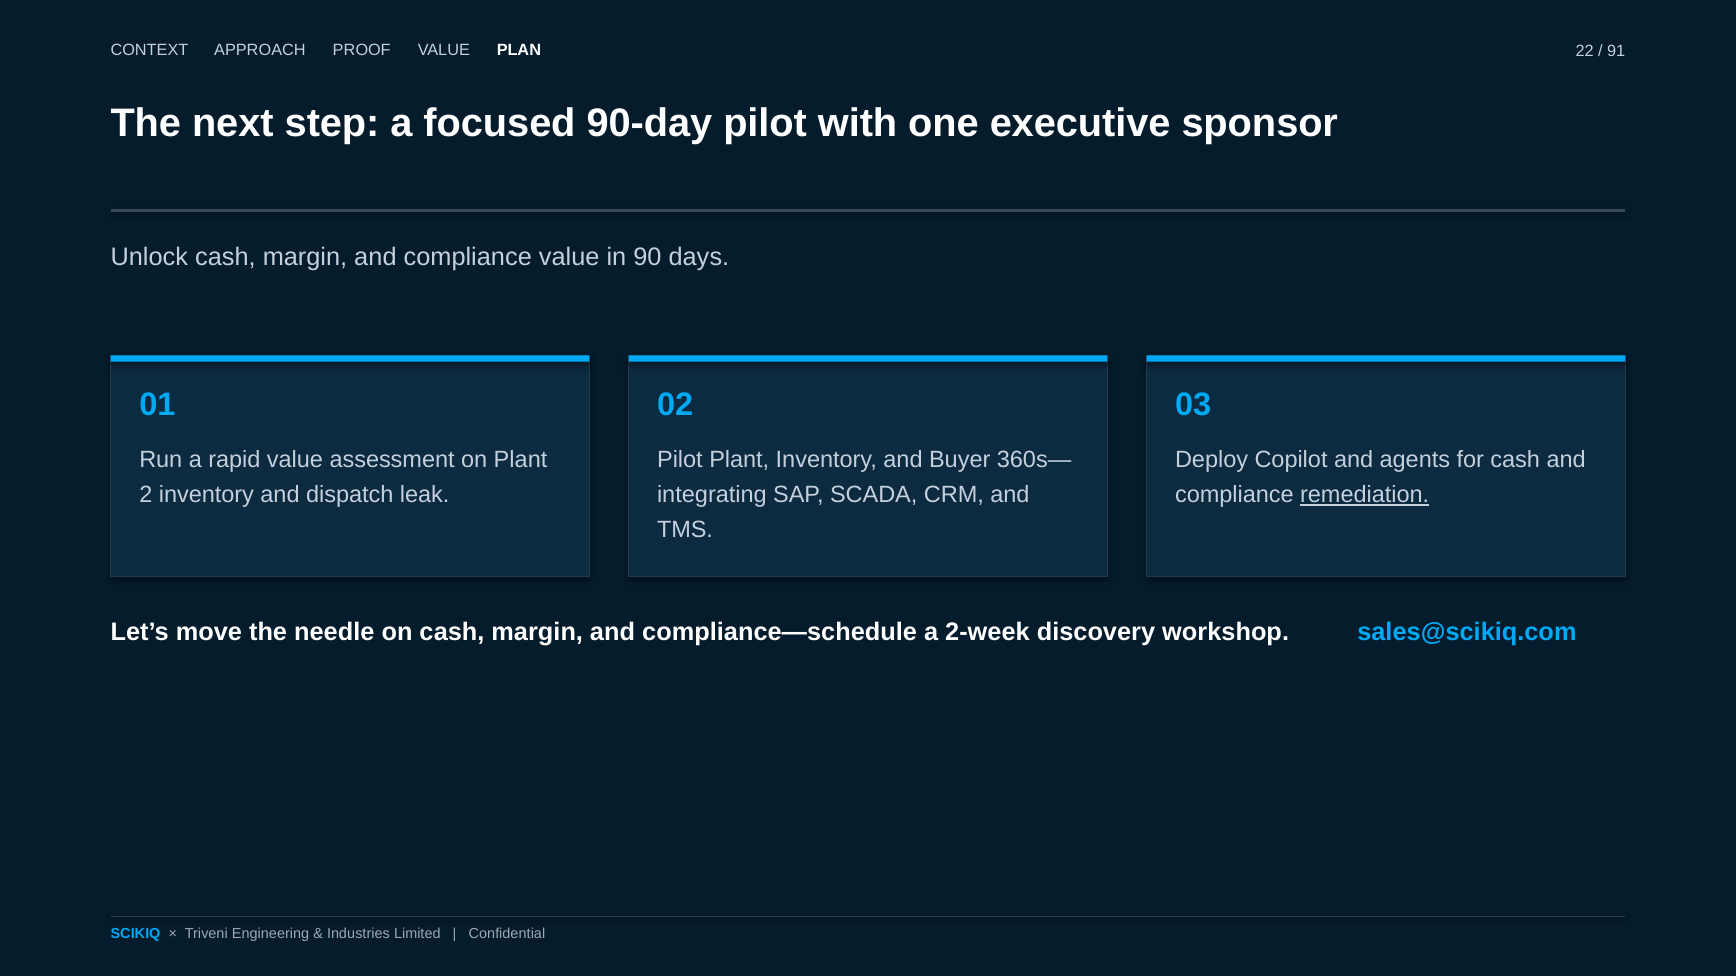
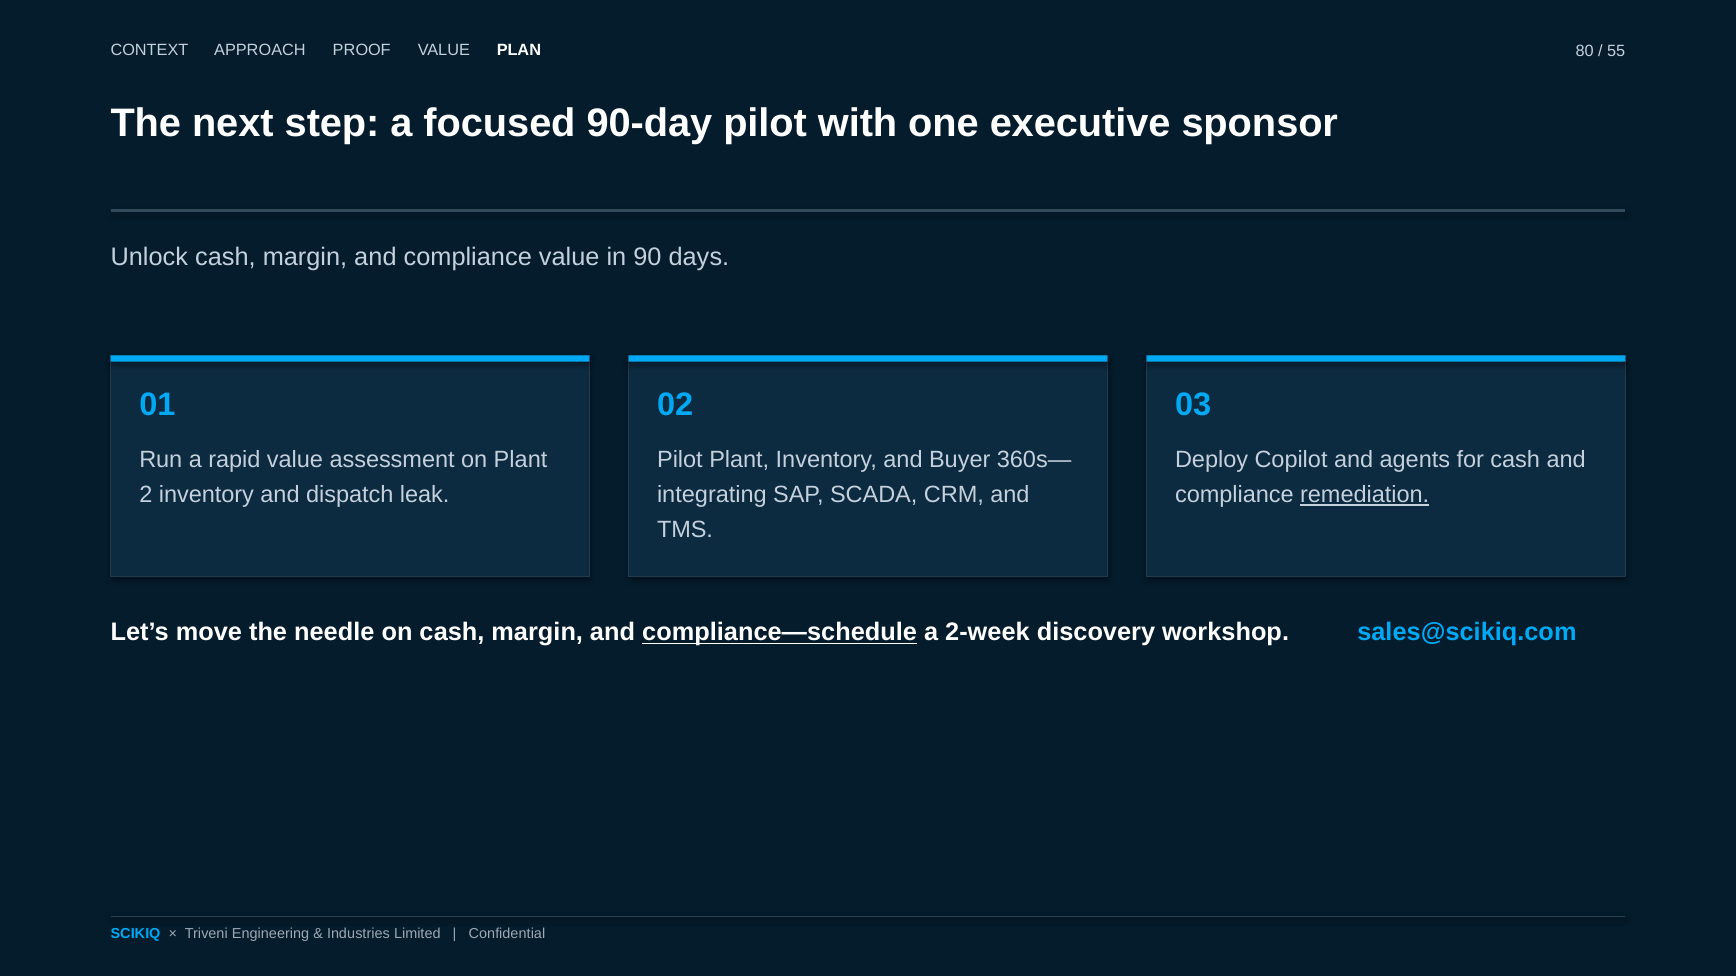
22: 22 -> 80
91: 91 -> 55
compliance—schedule underline: none -> present
